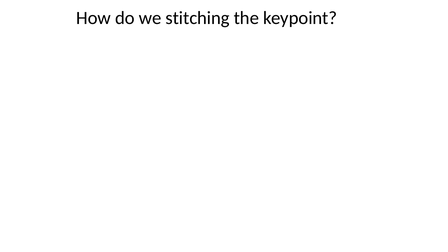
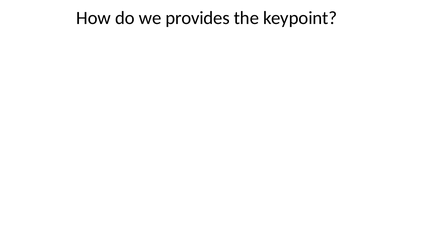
stitching: stitching -> provides
